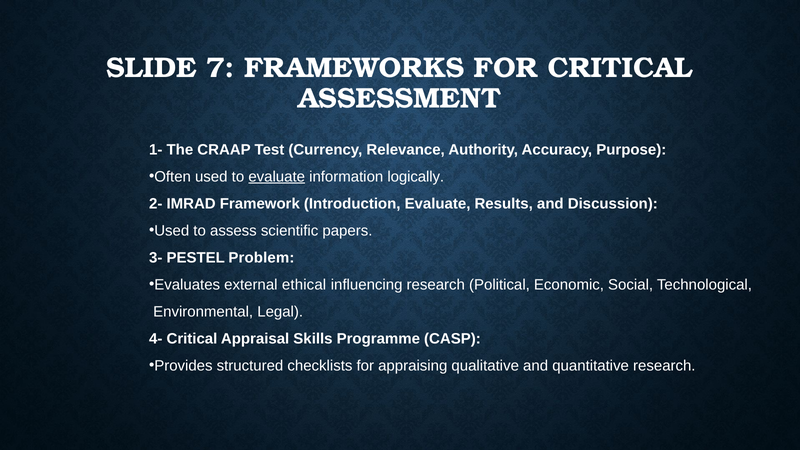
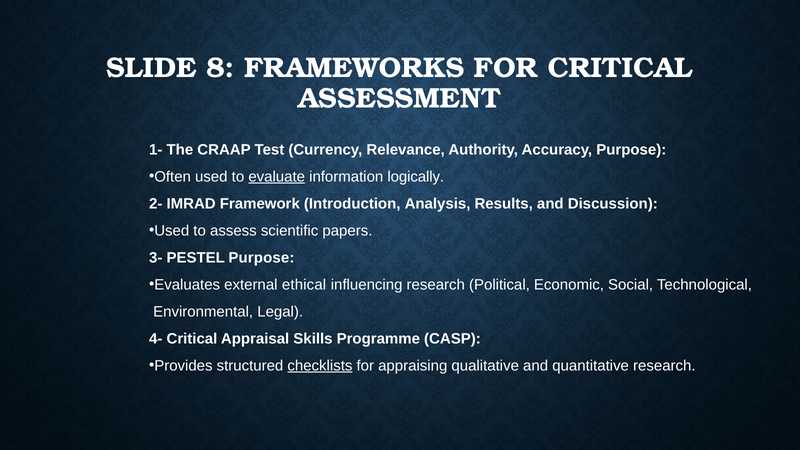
7: 7 -> 8
Introduction Evaluate: Evaluate -> Analysis
PESTEL Problem: Problem -> Purpose
checklists underline: none -> present
